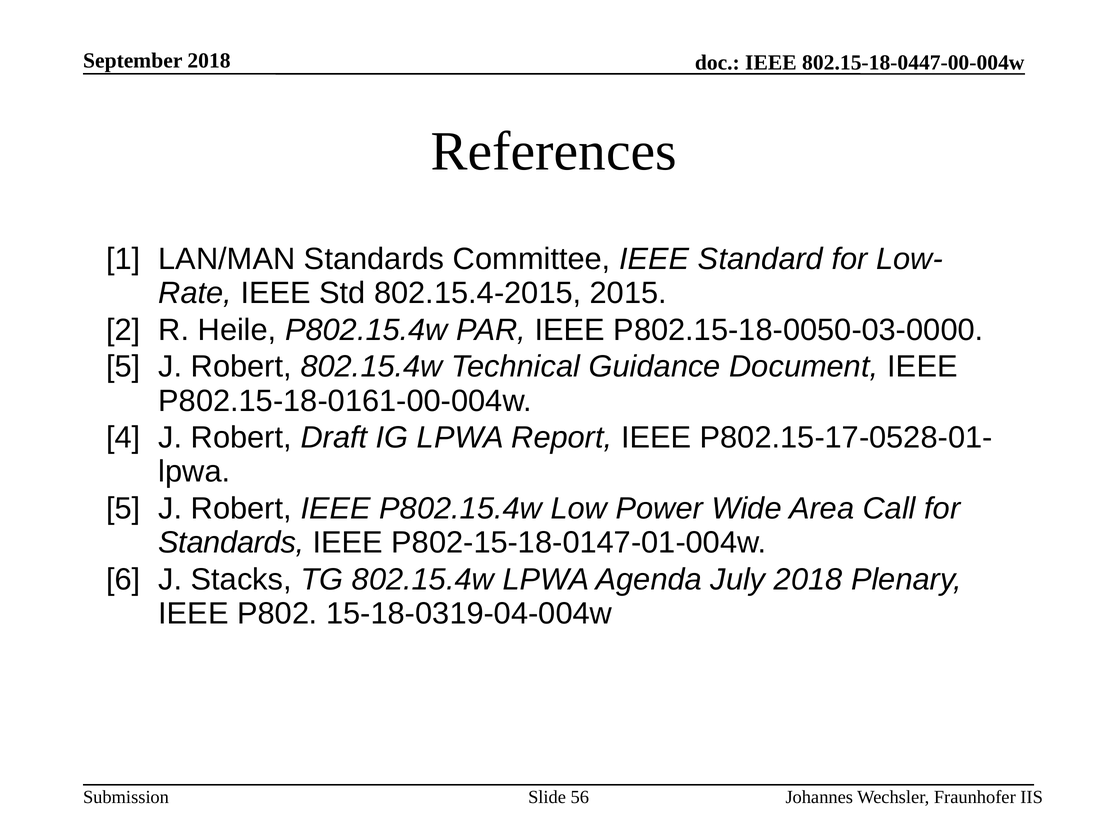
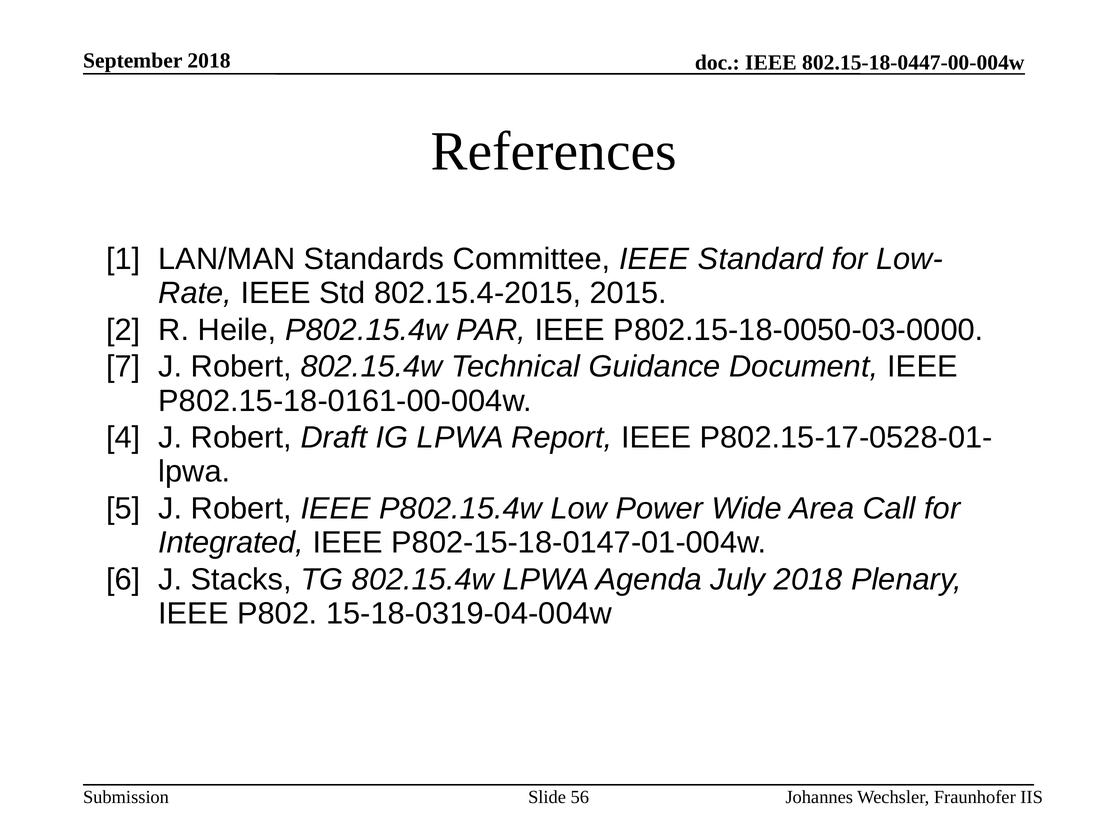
5 at (123, 367): 5 -> 7
Standards at (231, 543): Standards -> Integrated
